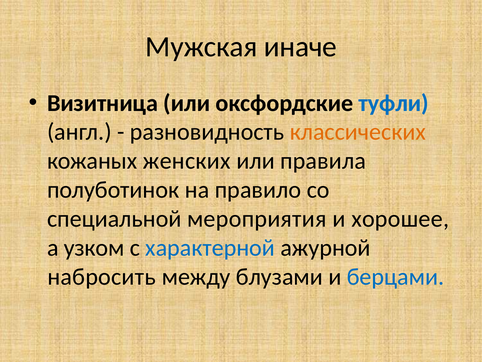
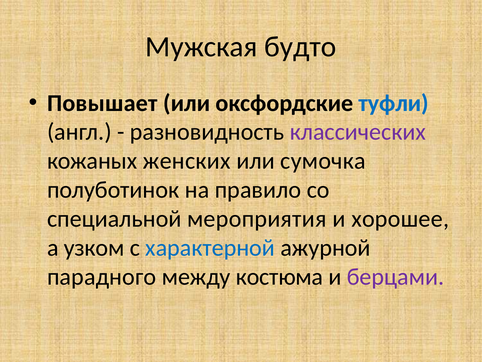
иначе: иначе -> будто
Визитница: Визитница -> Повышает
классических colour: orange -> purple
правила: правила -> сумочка
набросить: набросить -> парадного
блузами: блузами -> костюма
берцами colour: blue -> purple
